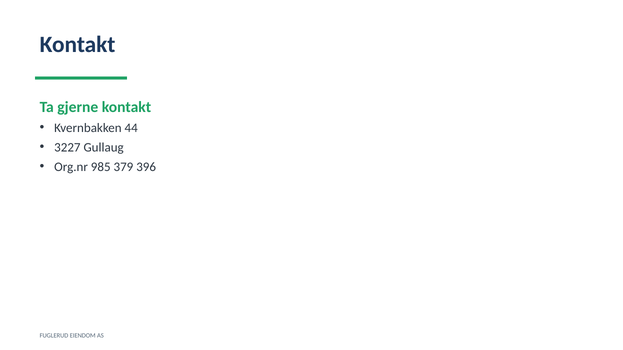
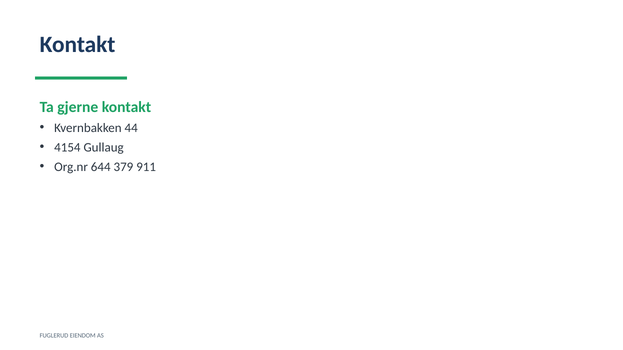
3227: 3227 -> 4154
985: 985 -> 644
396: 396 -> 911
